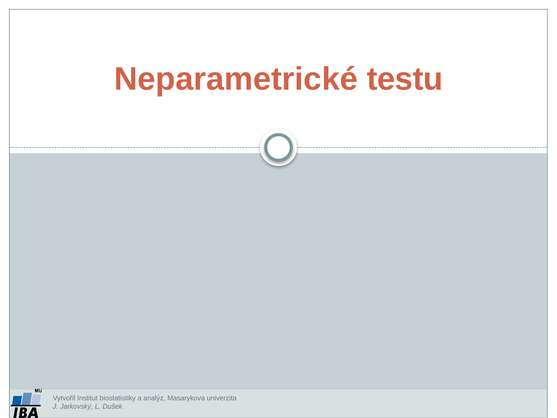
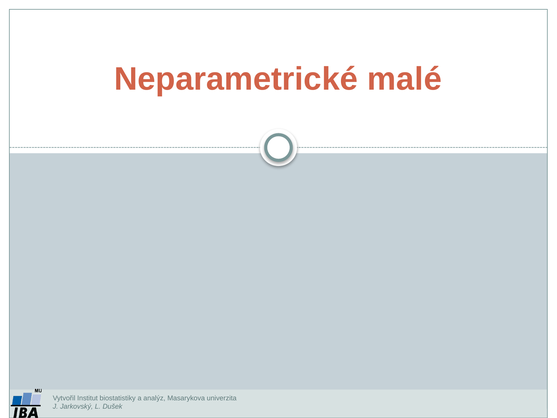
testu: testu -> malé
